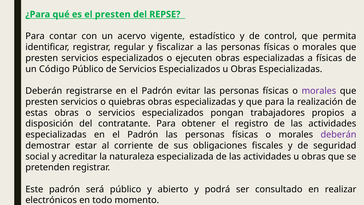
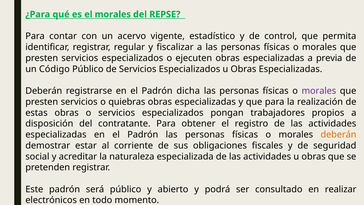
el presten: presten -> morales
a físicas: físicas -> previa
evitar: evitar -> dicha
deberán at (339, 134) colour: purple -> orange
